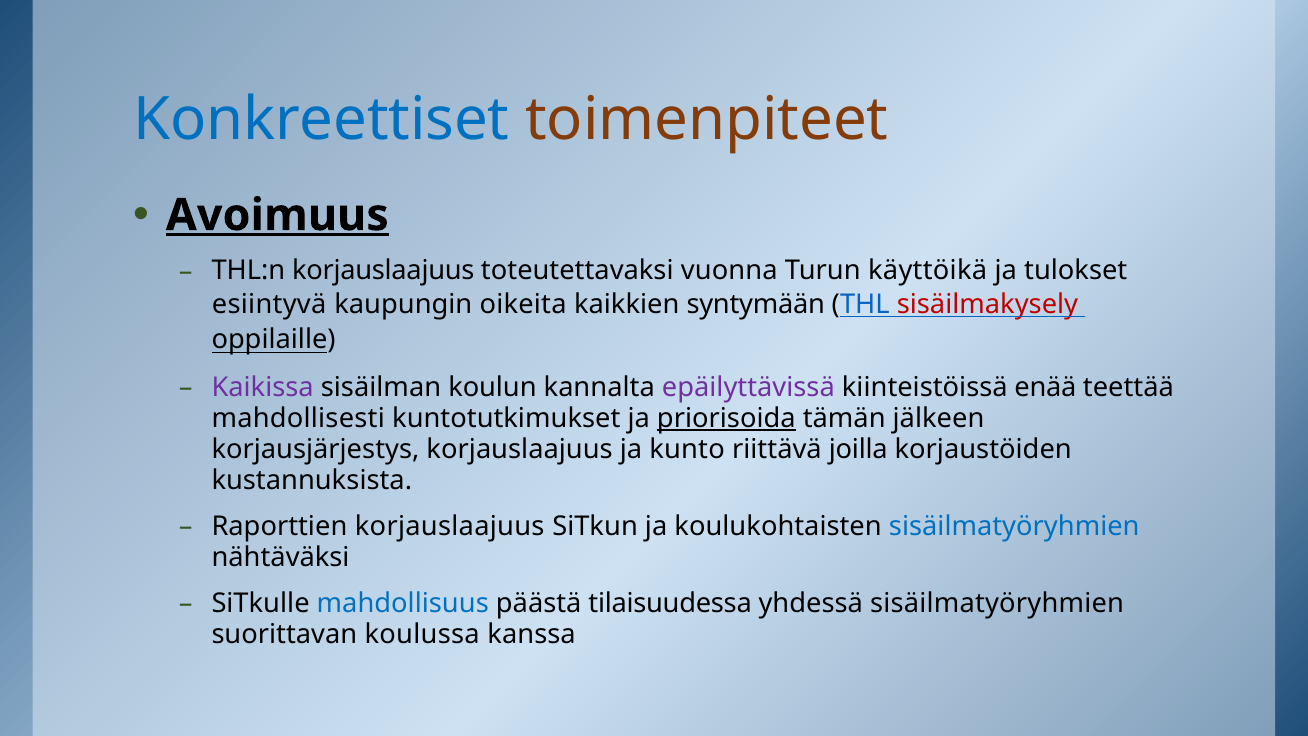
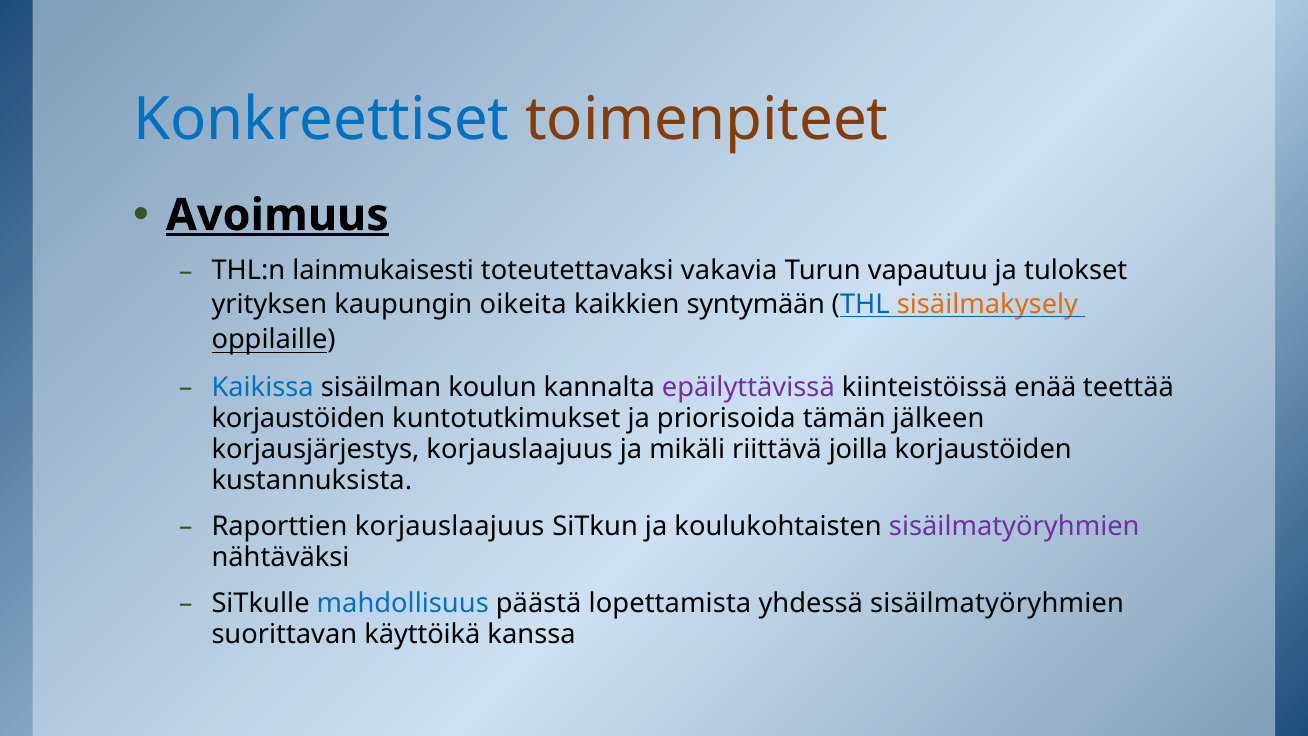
THL:n korjauslaajuus: korjauslaajuus -> lainmukaisesti
vuonna: vuonna -> vakavia
käyttöikä: käyttöikä -> vapautuu
esiintyvä: esiintyvä -> yrityksen
sisäilmakysely colour: red -> orange
Kaikissa colour: purple -> blue
mahdollisesti at (298, 418): mahdollisesti -> korjaustöiden
priorisoida underline: present -> none
kunto: kunto -> mikäli
sisäilmatyöryhmien at (1014, 526) colour: blue -> purple
tilaisuudessa: tilaisuudessa -> lopettamista
koulussa: koulussa -> käyttöikä
